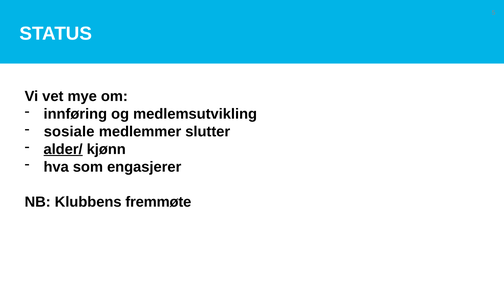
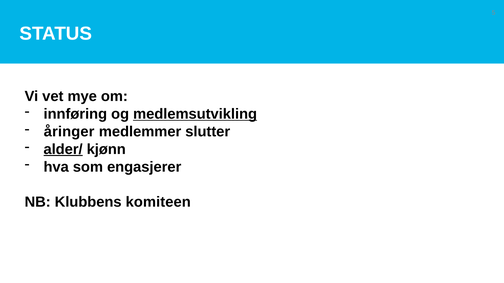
medlemsutvikling underline: none -> present
sosiale: sosiale -> åringer
fremmøte: fremmøte -> komiteen
